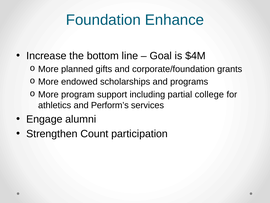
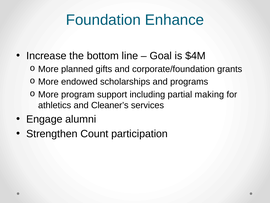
college: college -> making
Perform’s: Perform’s -> Cleaner’s
